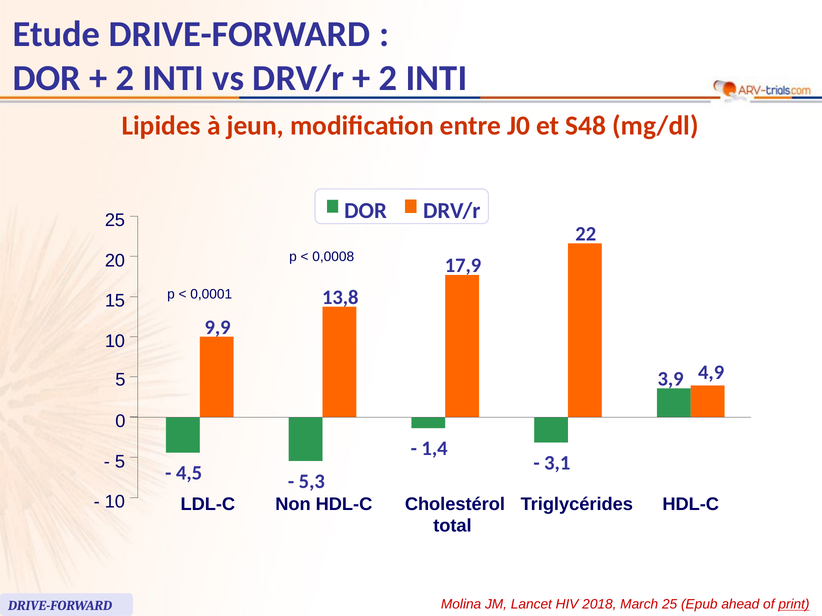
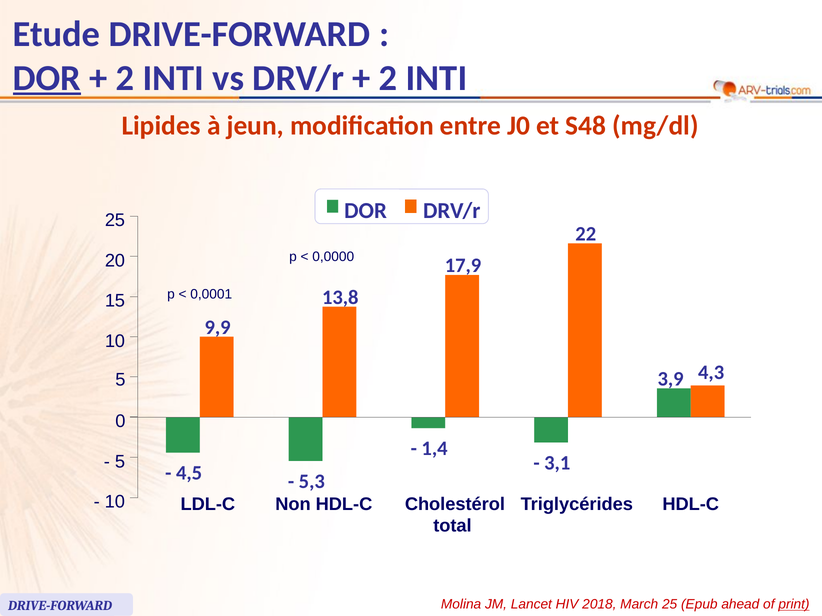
DOR at (47, 78) underline: none -> present
0,0008: 0,0008 -> 0,0000
4,9: 4,9 -> 4,3
